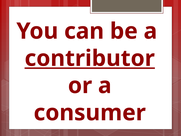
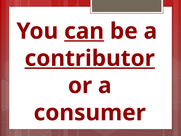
can underline: none -> present
